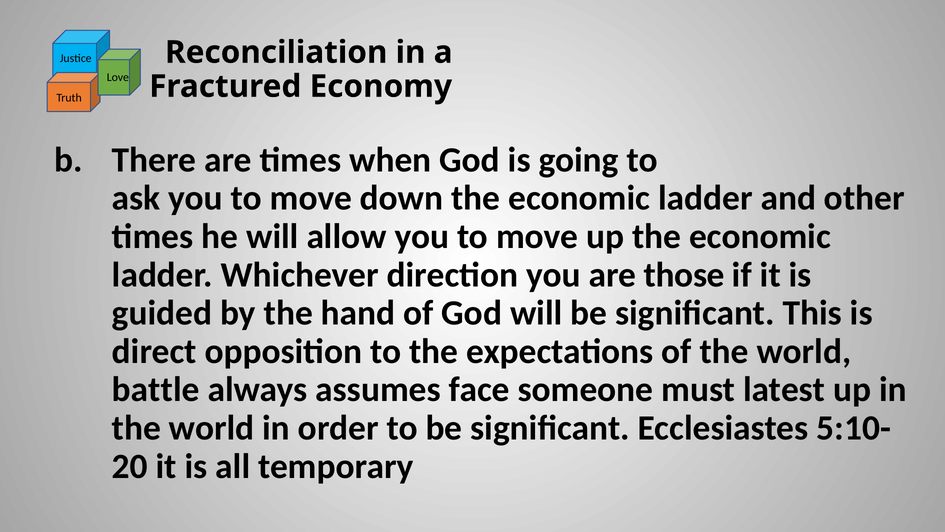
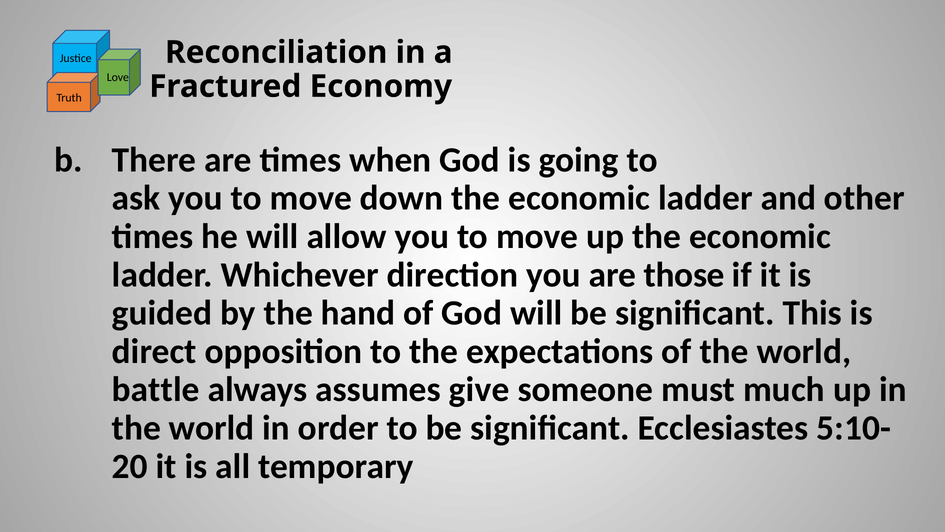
face: face -> give
latest: latest -> much
